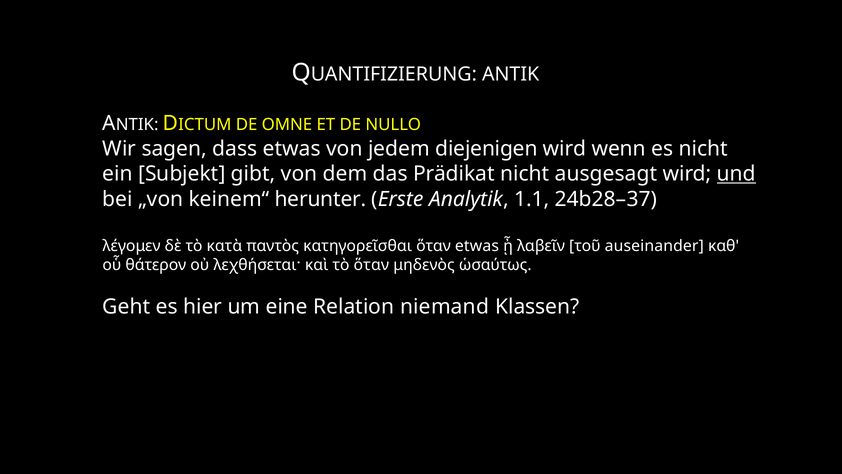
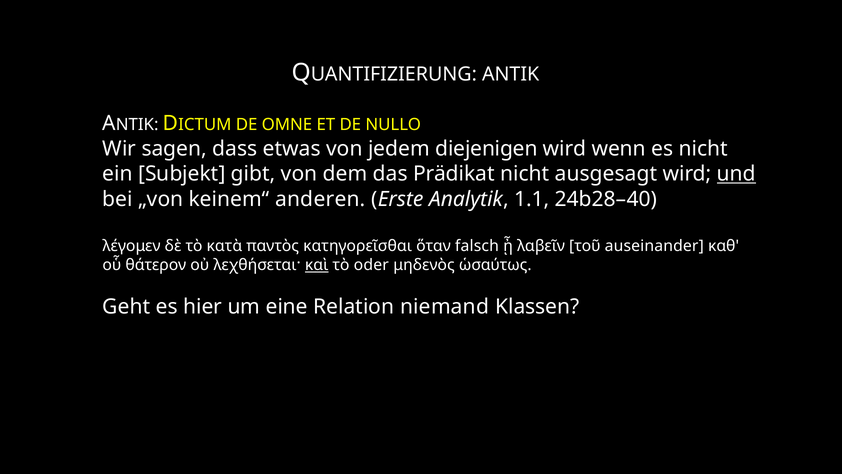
herunter: herunter -> anderen
24b28–37: 24b28–37 -> 24b28–40
ὅταν etwas: etwas -> falsch
καὶ underline: none -> present
τὸ ὅταν: ὅταν -> oder
